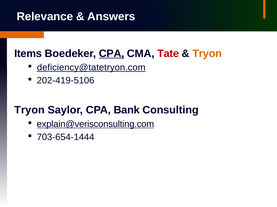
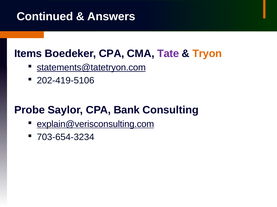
Relevance: Relevance -> Continued
CPA at (112, 54) underline: present -> none
Tate colour: red -> purple
deficiency@tatetryon.com: deficiency@tatetryon.com -> statements@tatetryon.com
Tryon at (30, 110): Tryon -> Probe
703-654-1444: 703-654-1444 -> 703-654-3234
